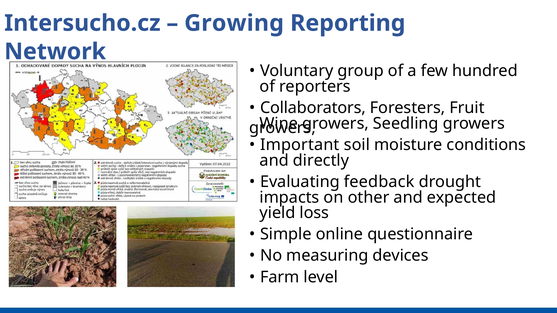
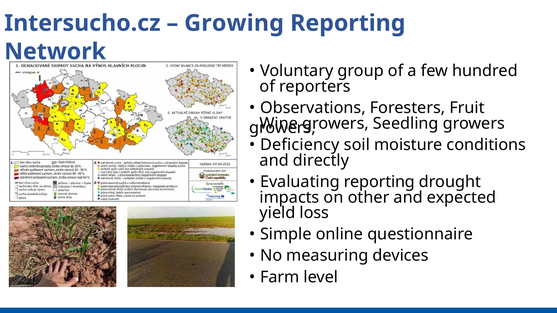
Collaborators: Collaborators -> Observations
Important: Important -> Deficiency
Evaluating feedback: feedback -> reporting
